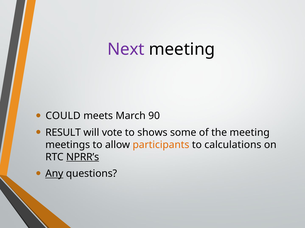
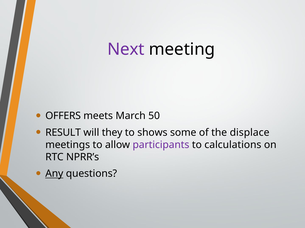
COULD: COULD -> OFFERS
90: 90 -> 50
vote: vote -> they
the meeting: meeting -> displace
participants colour: orange -> purple
NPRR’s underline: present -> none
